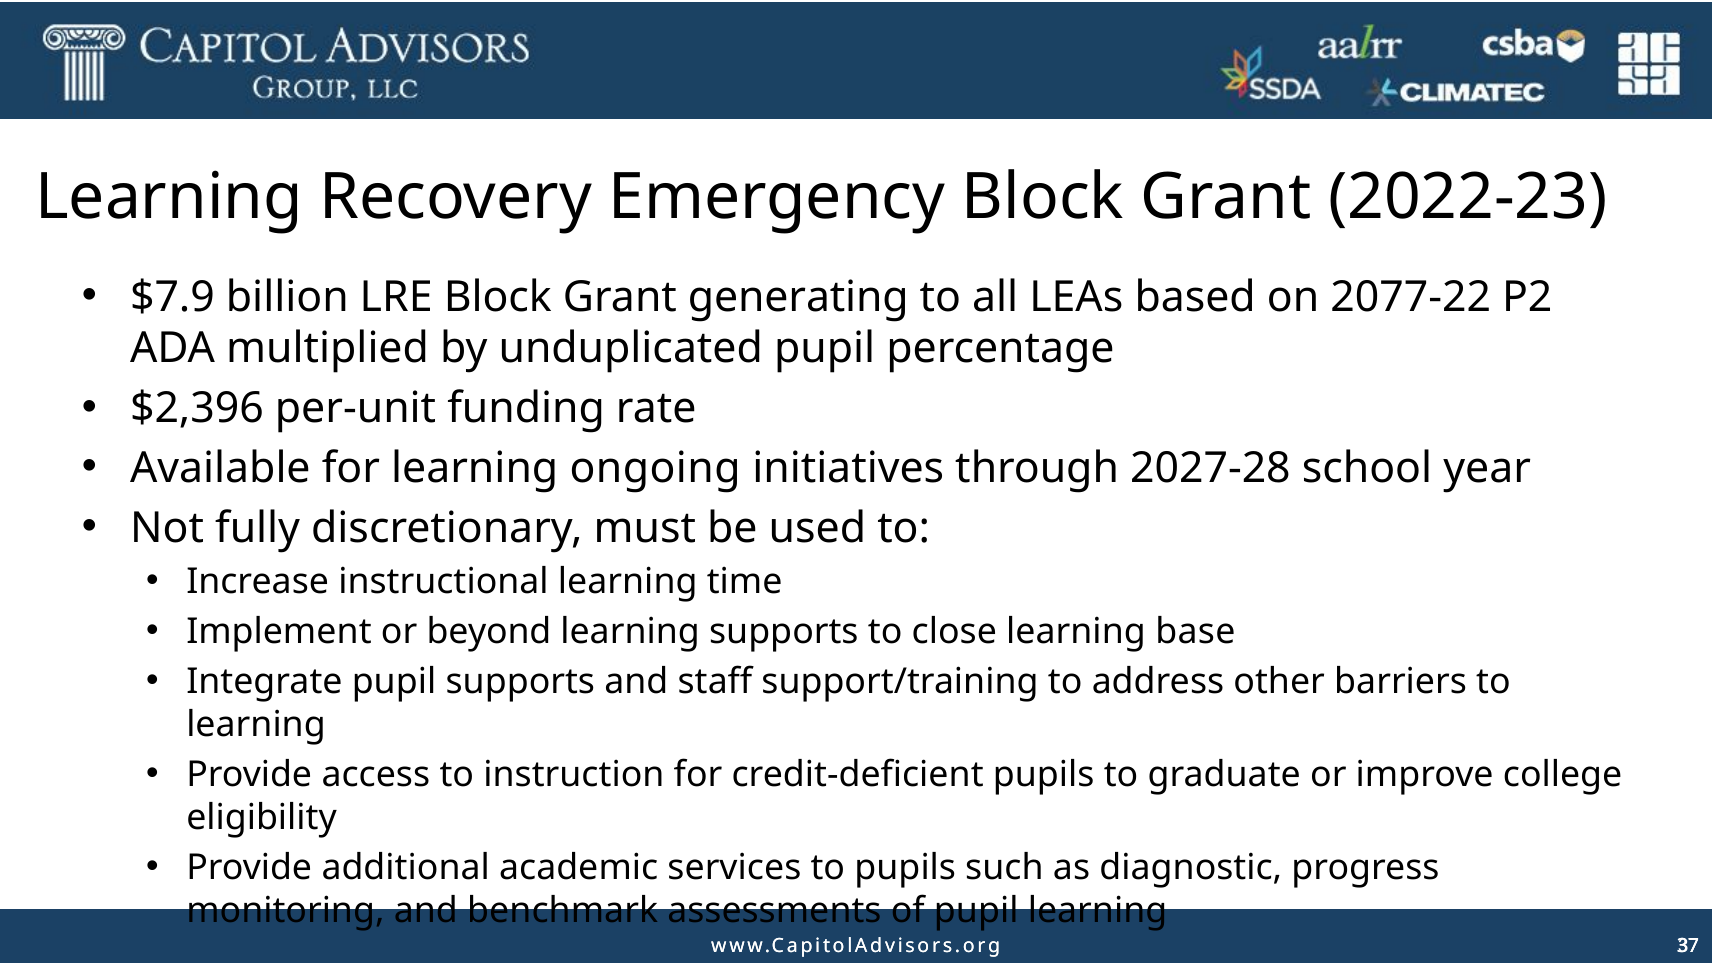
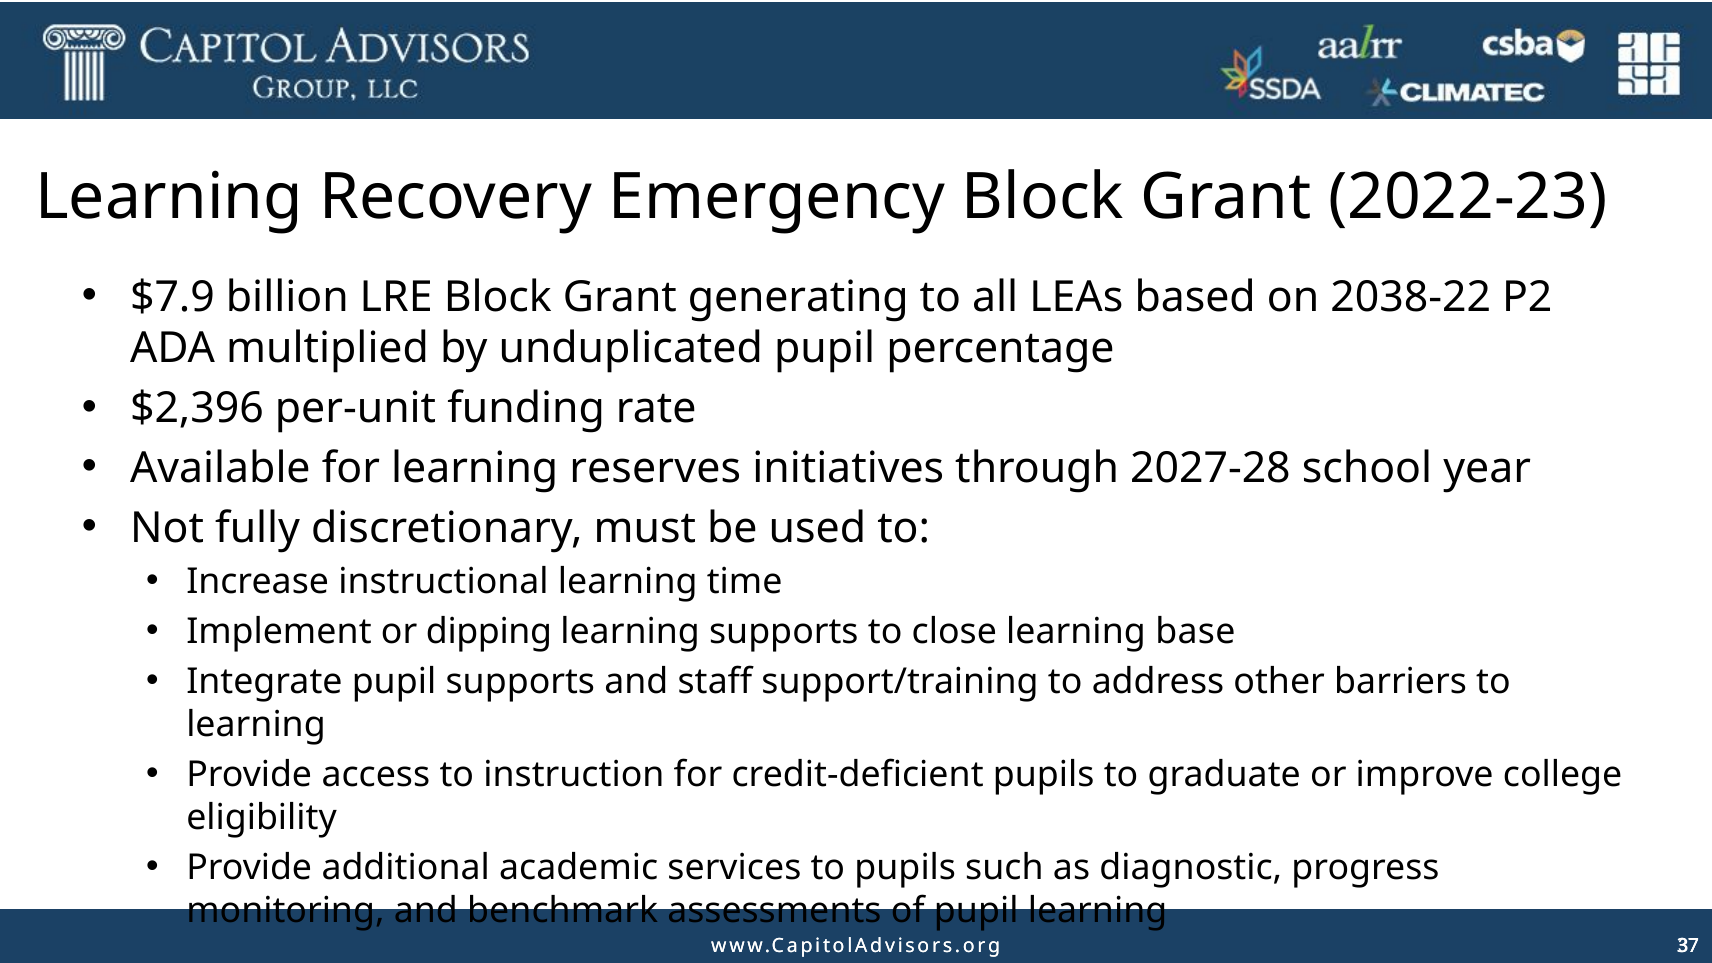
2077-22: 2077-22 -> 2038-22
ongoing: ongoing -> reserves
beyond: beyond -> dipping
